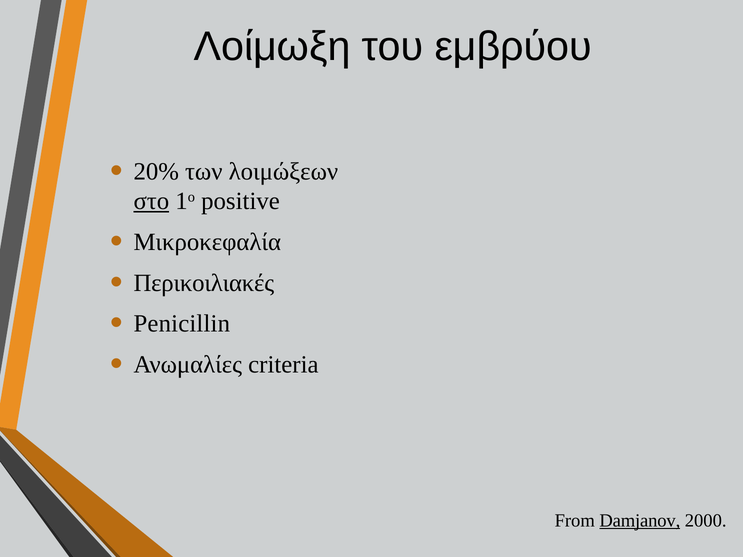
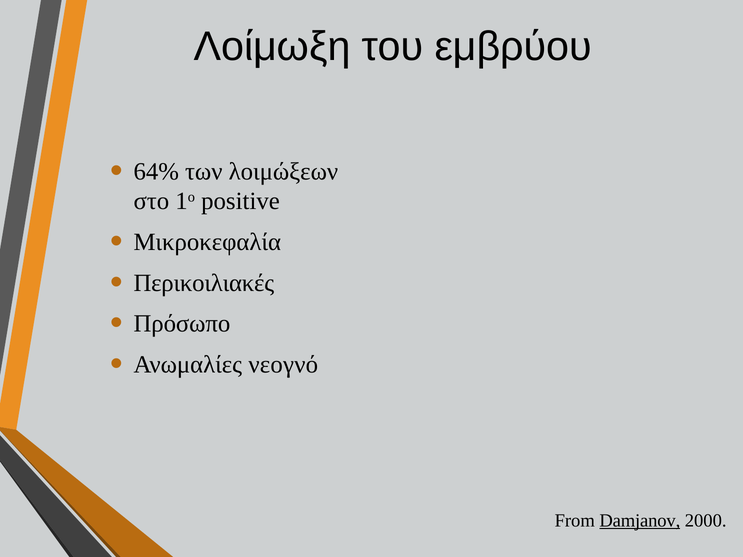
20%: 20% -> 64%
στο underline: present -> none
Penicillin: Penicillin -> Πρόσωπο
criteria: criteria -> νεογνό
